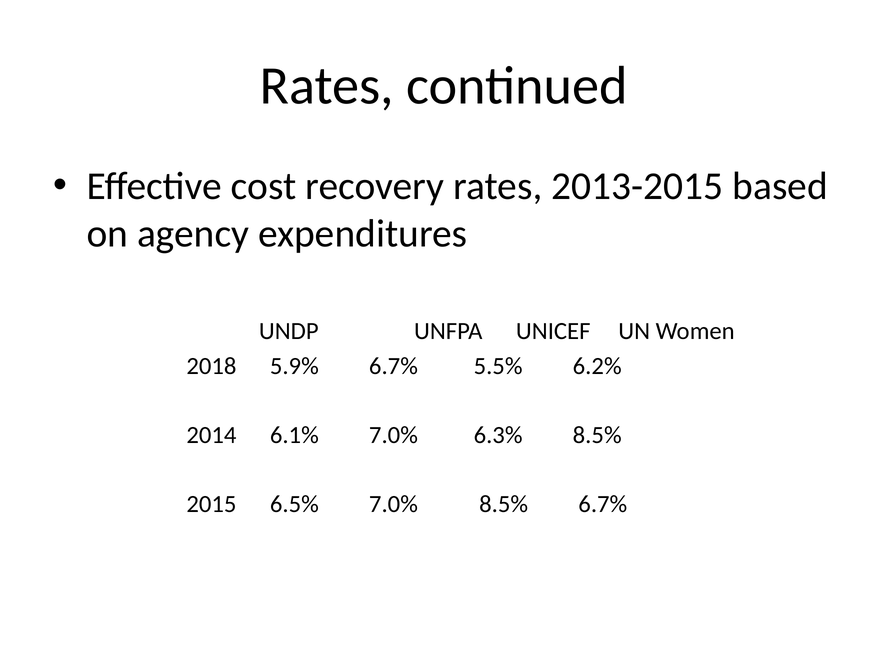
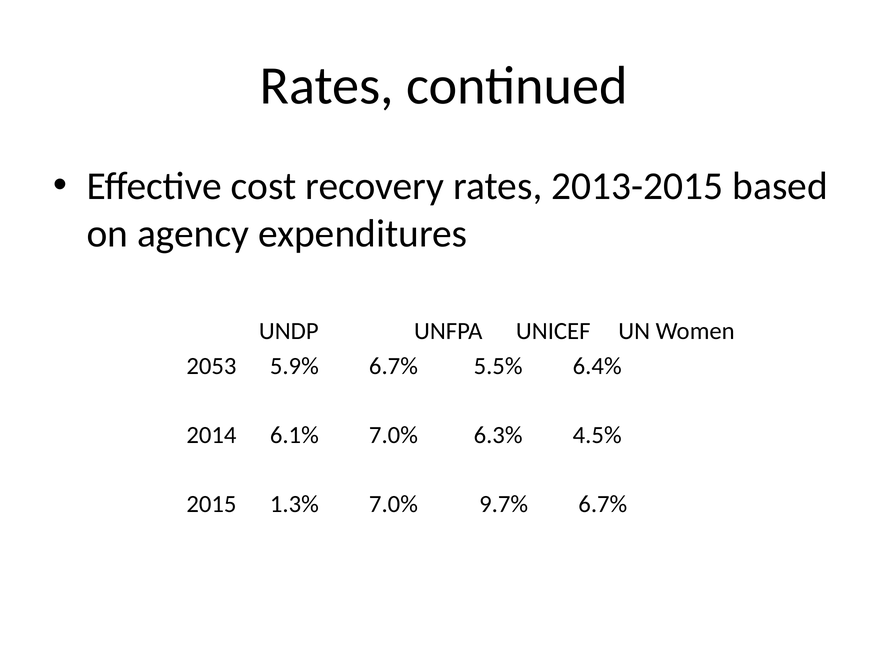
2018: 2018 -> 2053
6.2%: 6.2% -> 6.4%
6.3% 8.5%: 8.5% -> 4.5%
6.5%: 6.5% -> 1.3%
7.0% 8.5%: 8.5% -> 9.7%
